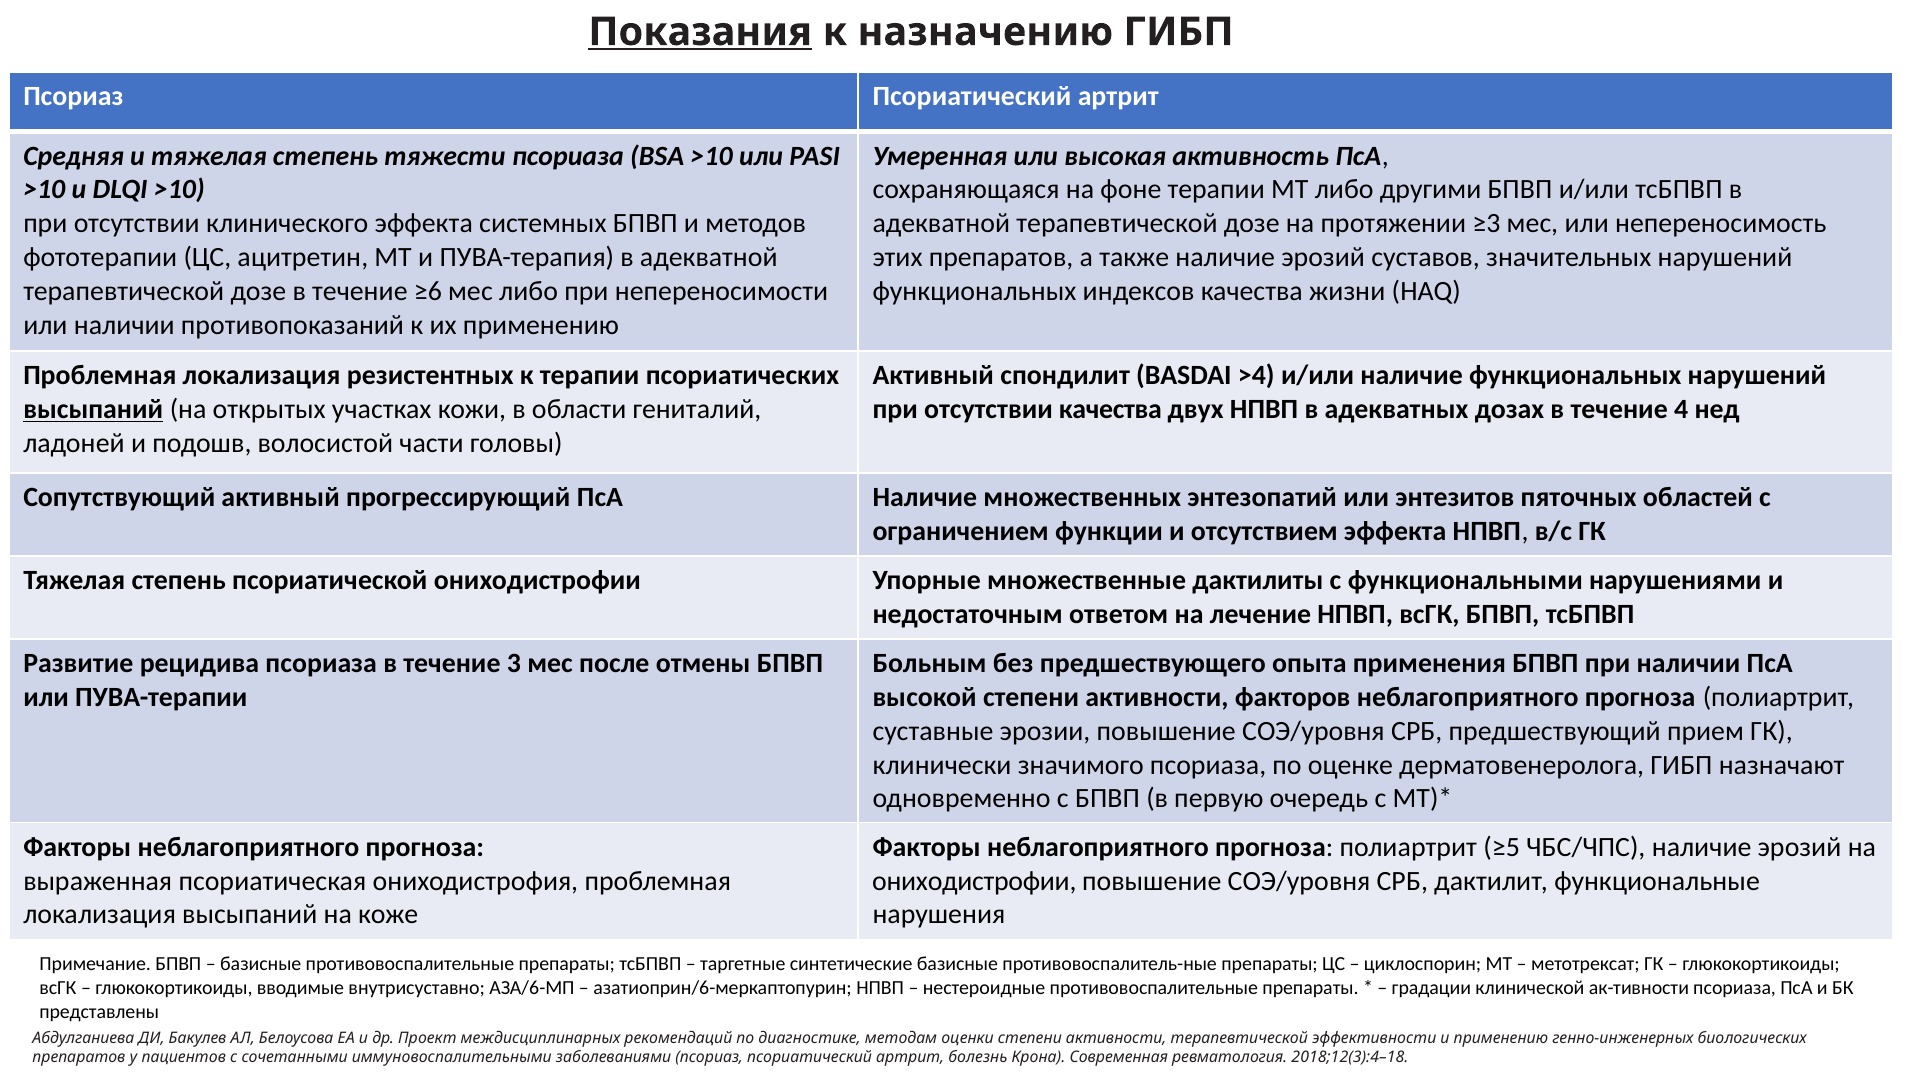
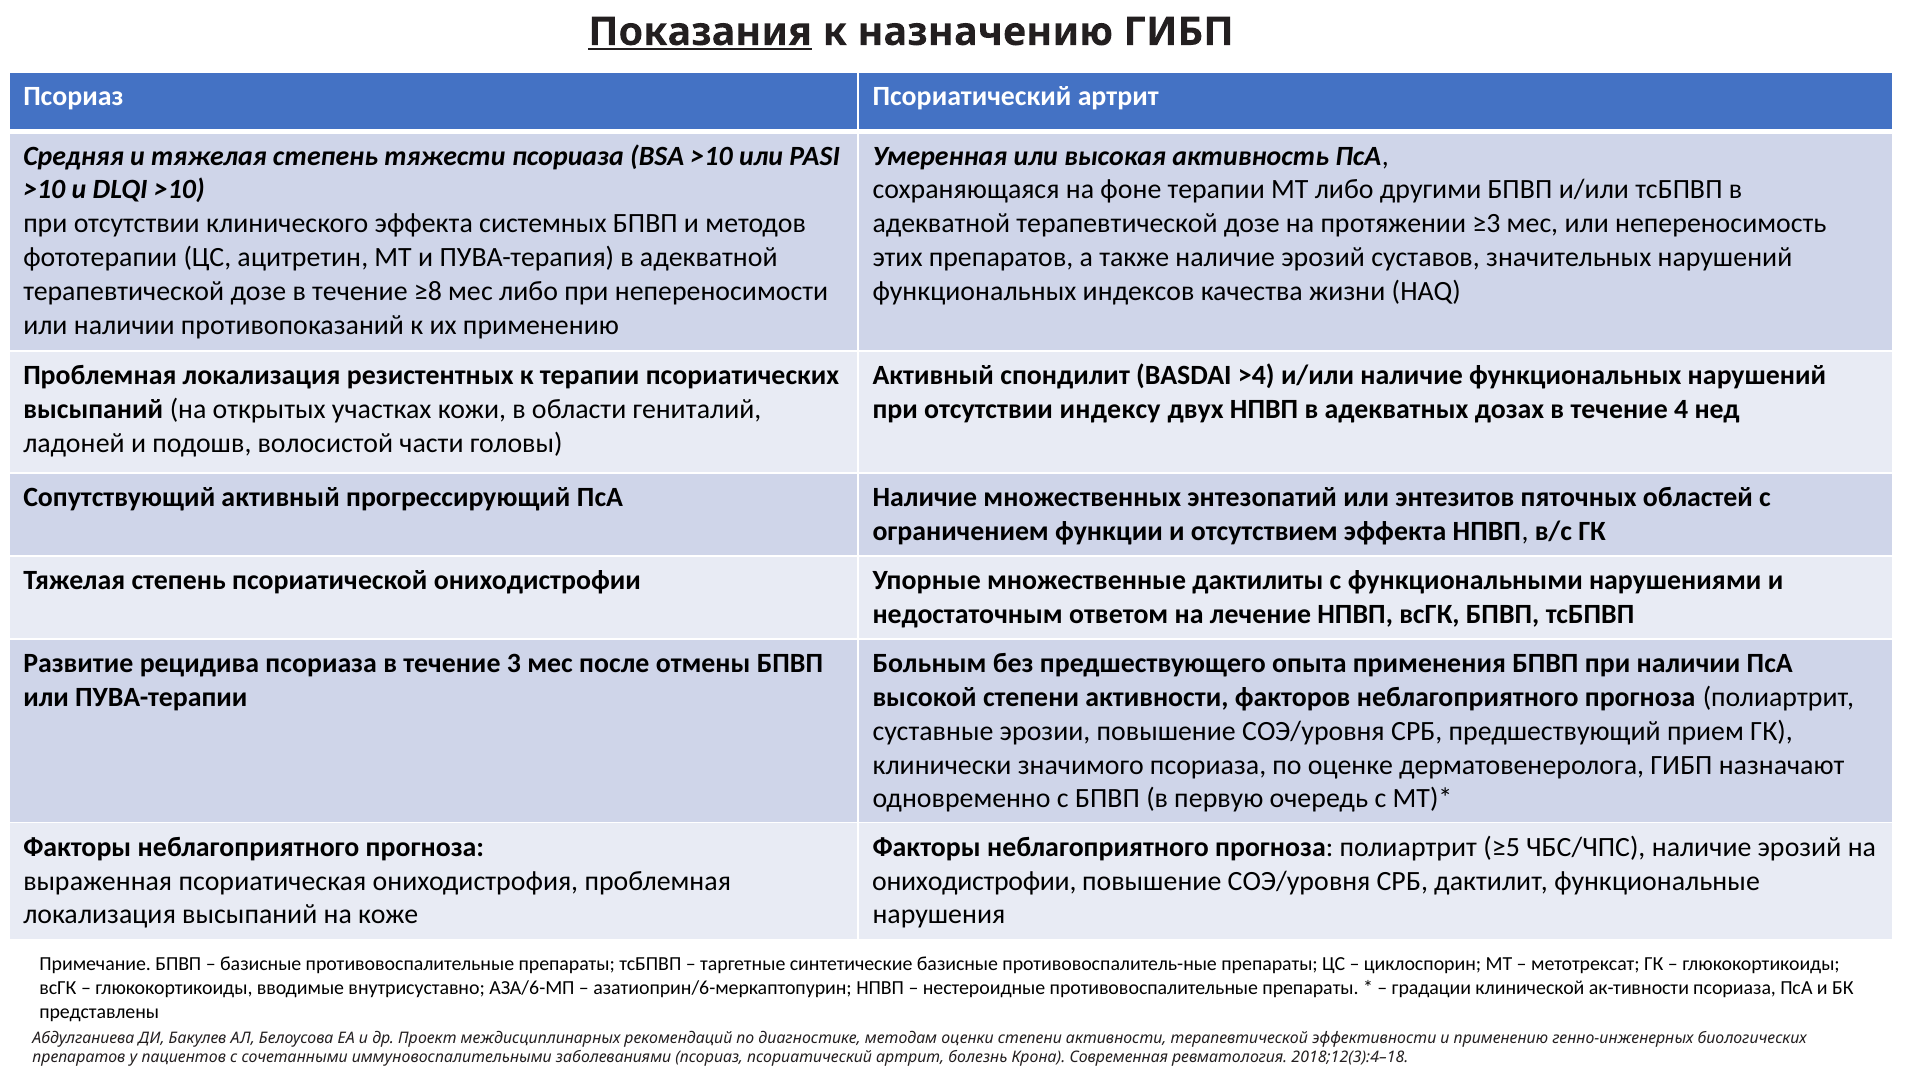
≥6: ≥6 -> ≥8
высыпаний at (93, 409) underline: present -> none
отсутствии качества: качества -> индексу
